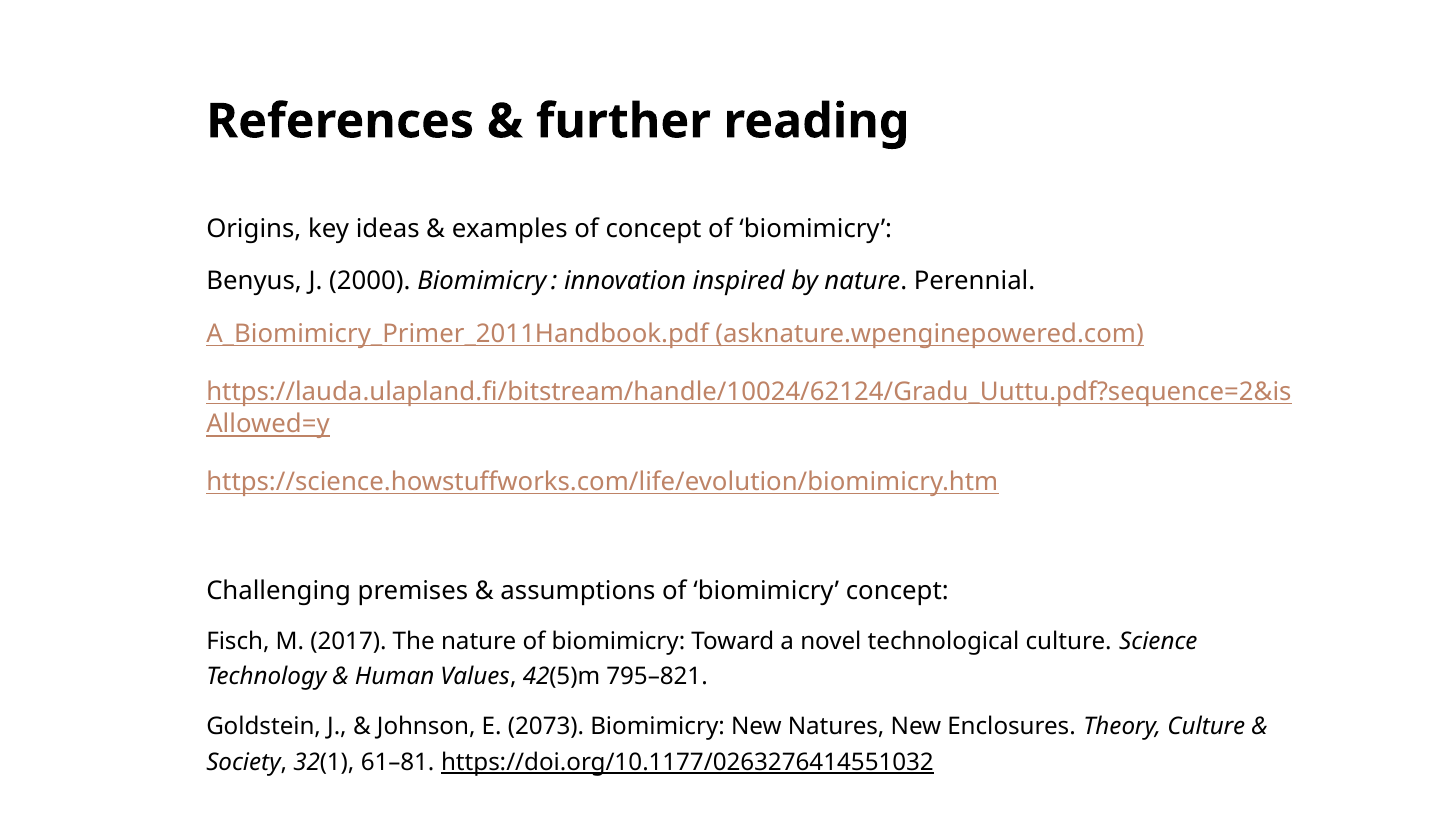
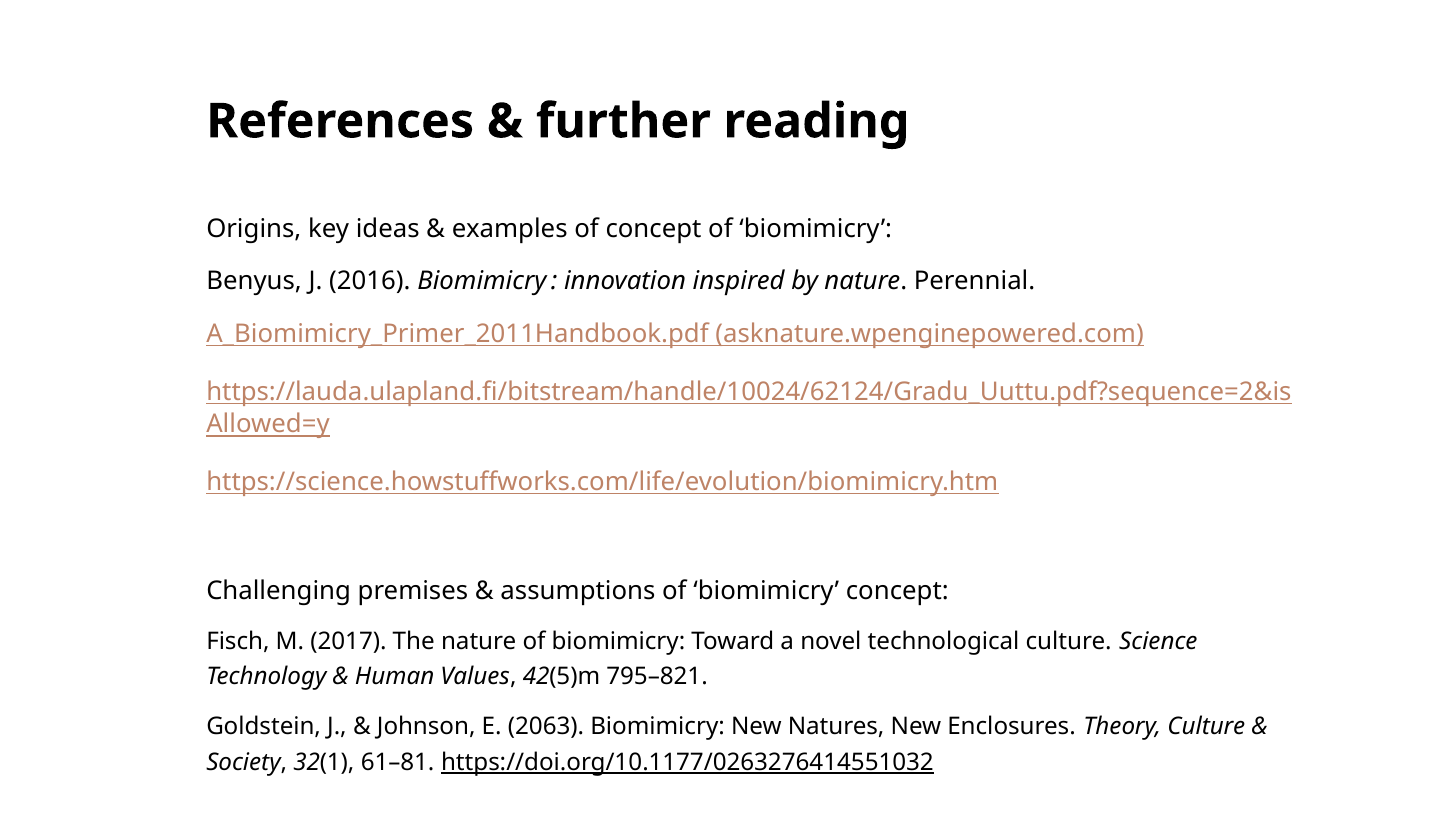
2000: 2000 -> 2016
2073: 2073 -> 2063
